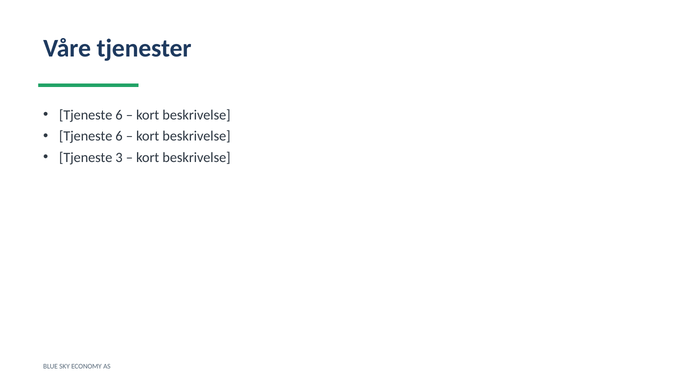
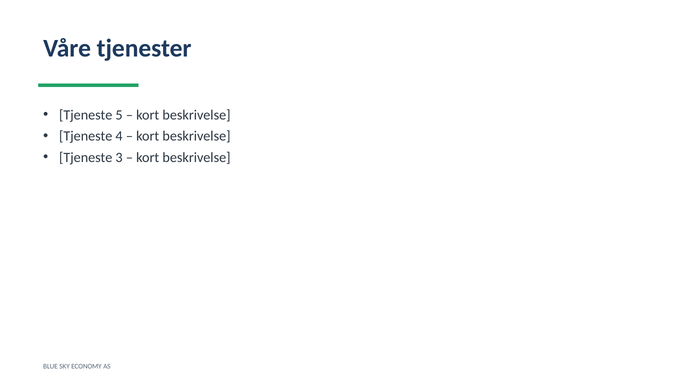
6 at (119, 115): 6 -> 5
6 at (119, 136): 6 -> 4
